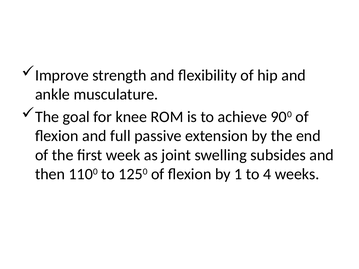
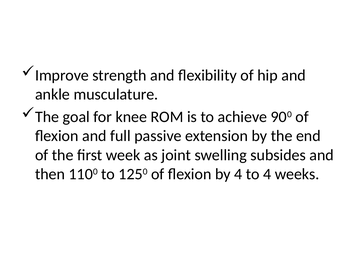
by 1: 1 -> 4
